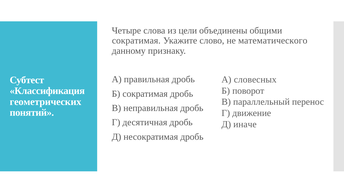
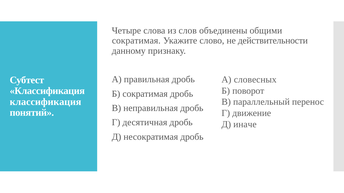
цели: цели -> слов
математического: математического -> действительности
геометрических at (46, 102): геометрических -> классификация
